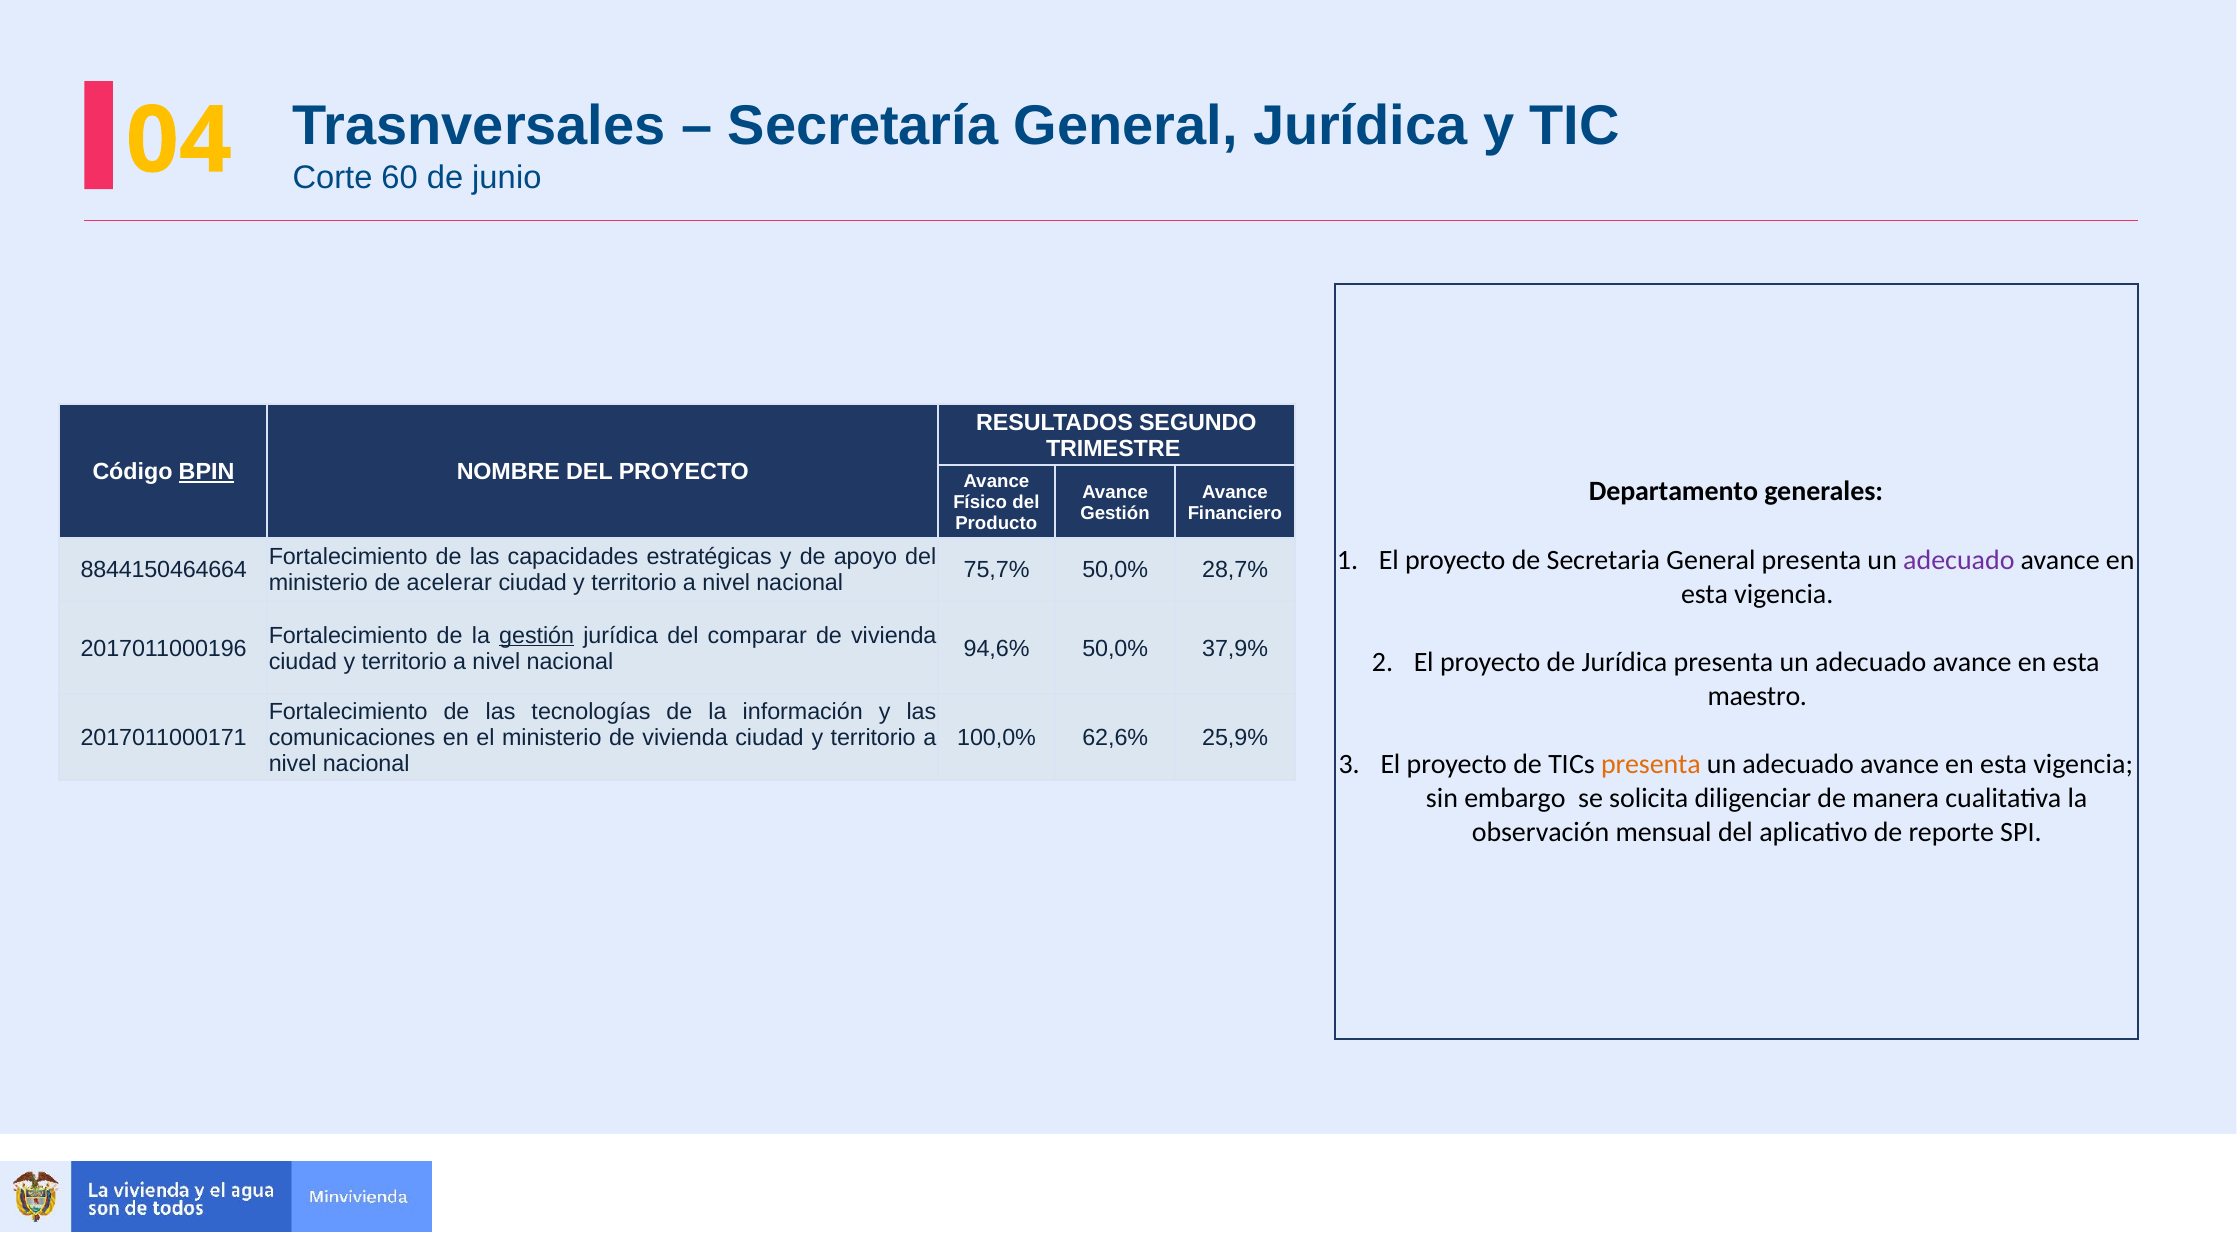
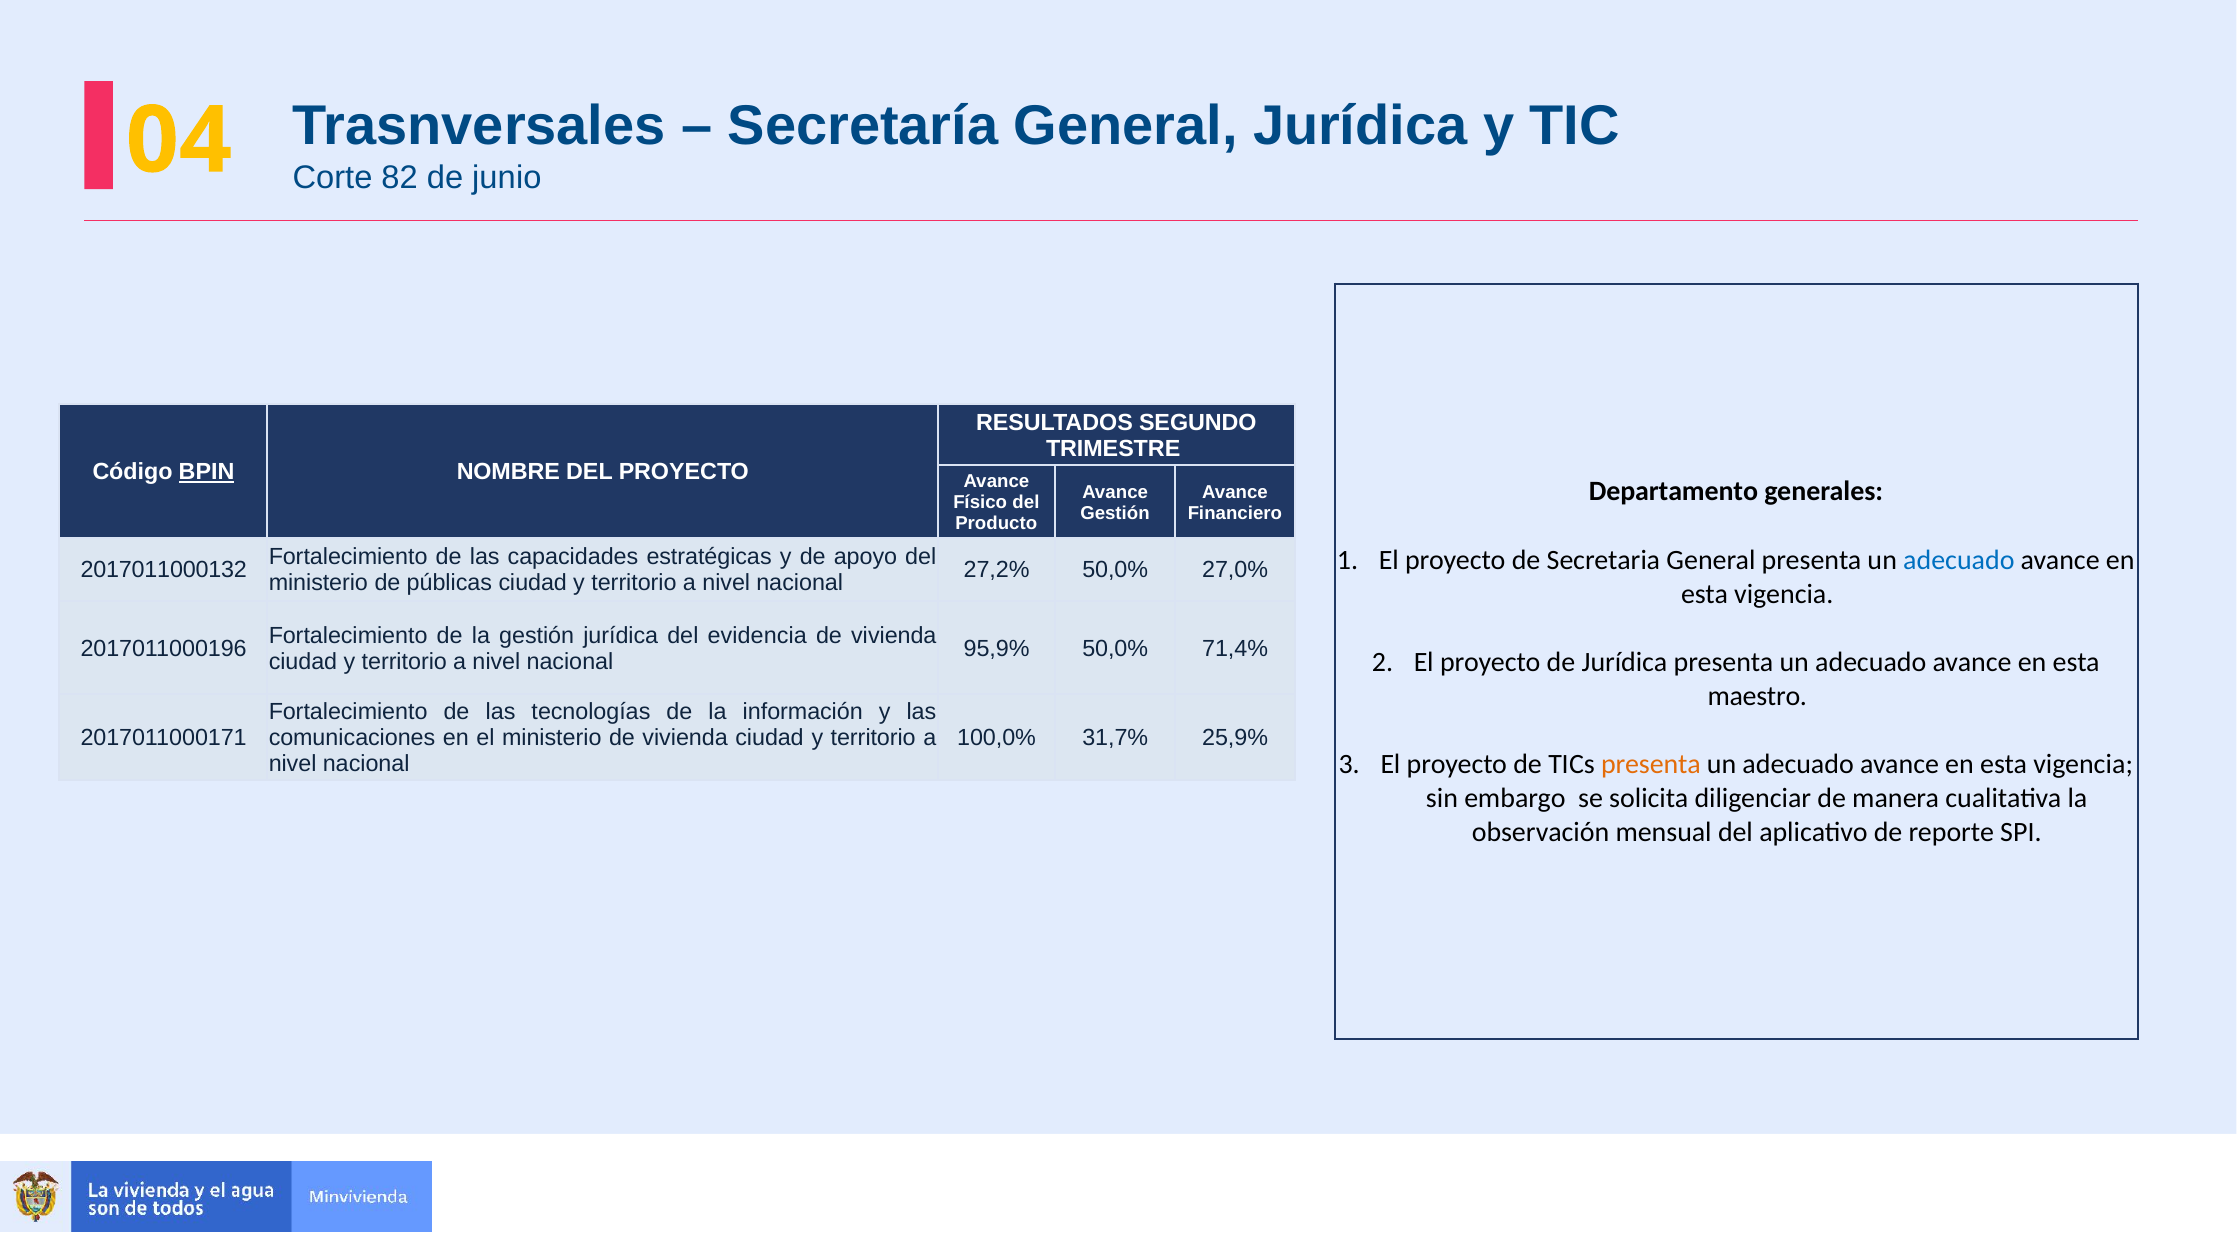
60: 60 -> 82
adecuado at (1959, 560) colour: purple -> blue
8844150464664: 8844150464664 -> 2017011000132
75,7%: 75,7% -> 27,2%
28,7%: 28,7% -> 27,0%
acelerar: acelerar -> públicas
gestión at (537, 635) underline: present -> none
comparar: comparar -> evidencia
94,6%: 94,6% -> 95,9%
37,9%: 37,9% -> 71,4%
62,6%: 62,6% -> 31,7%
